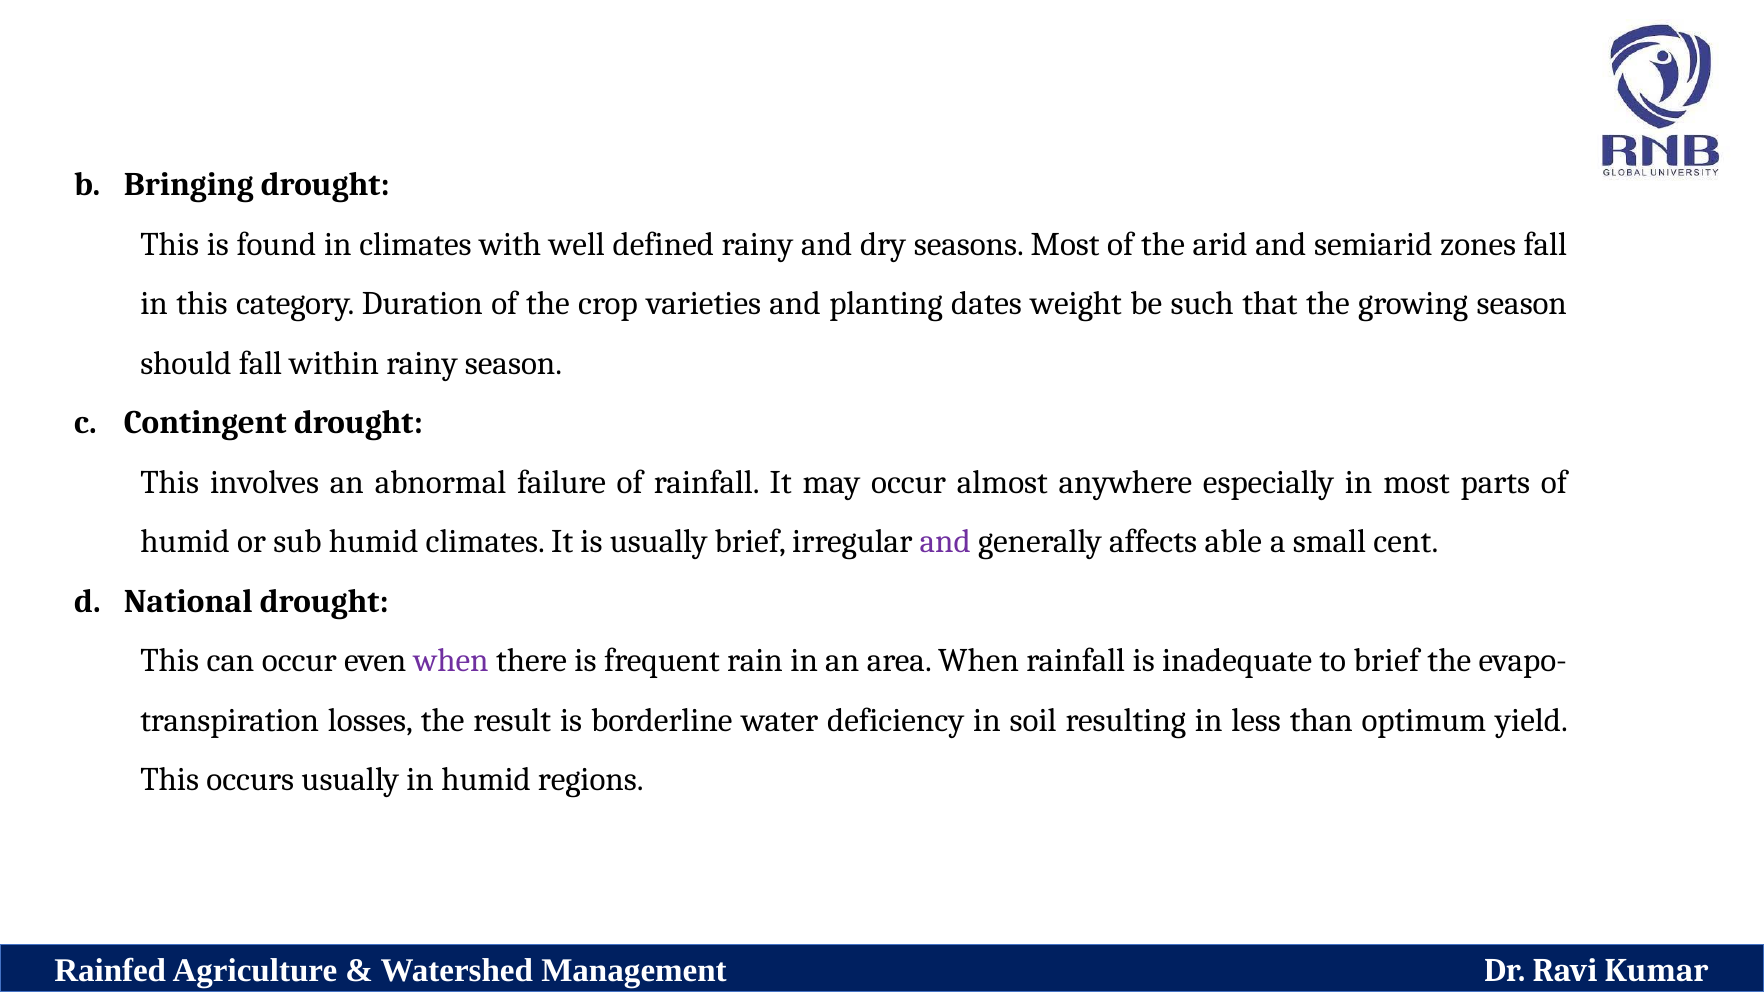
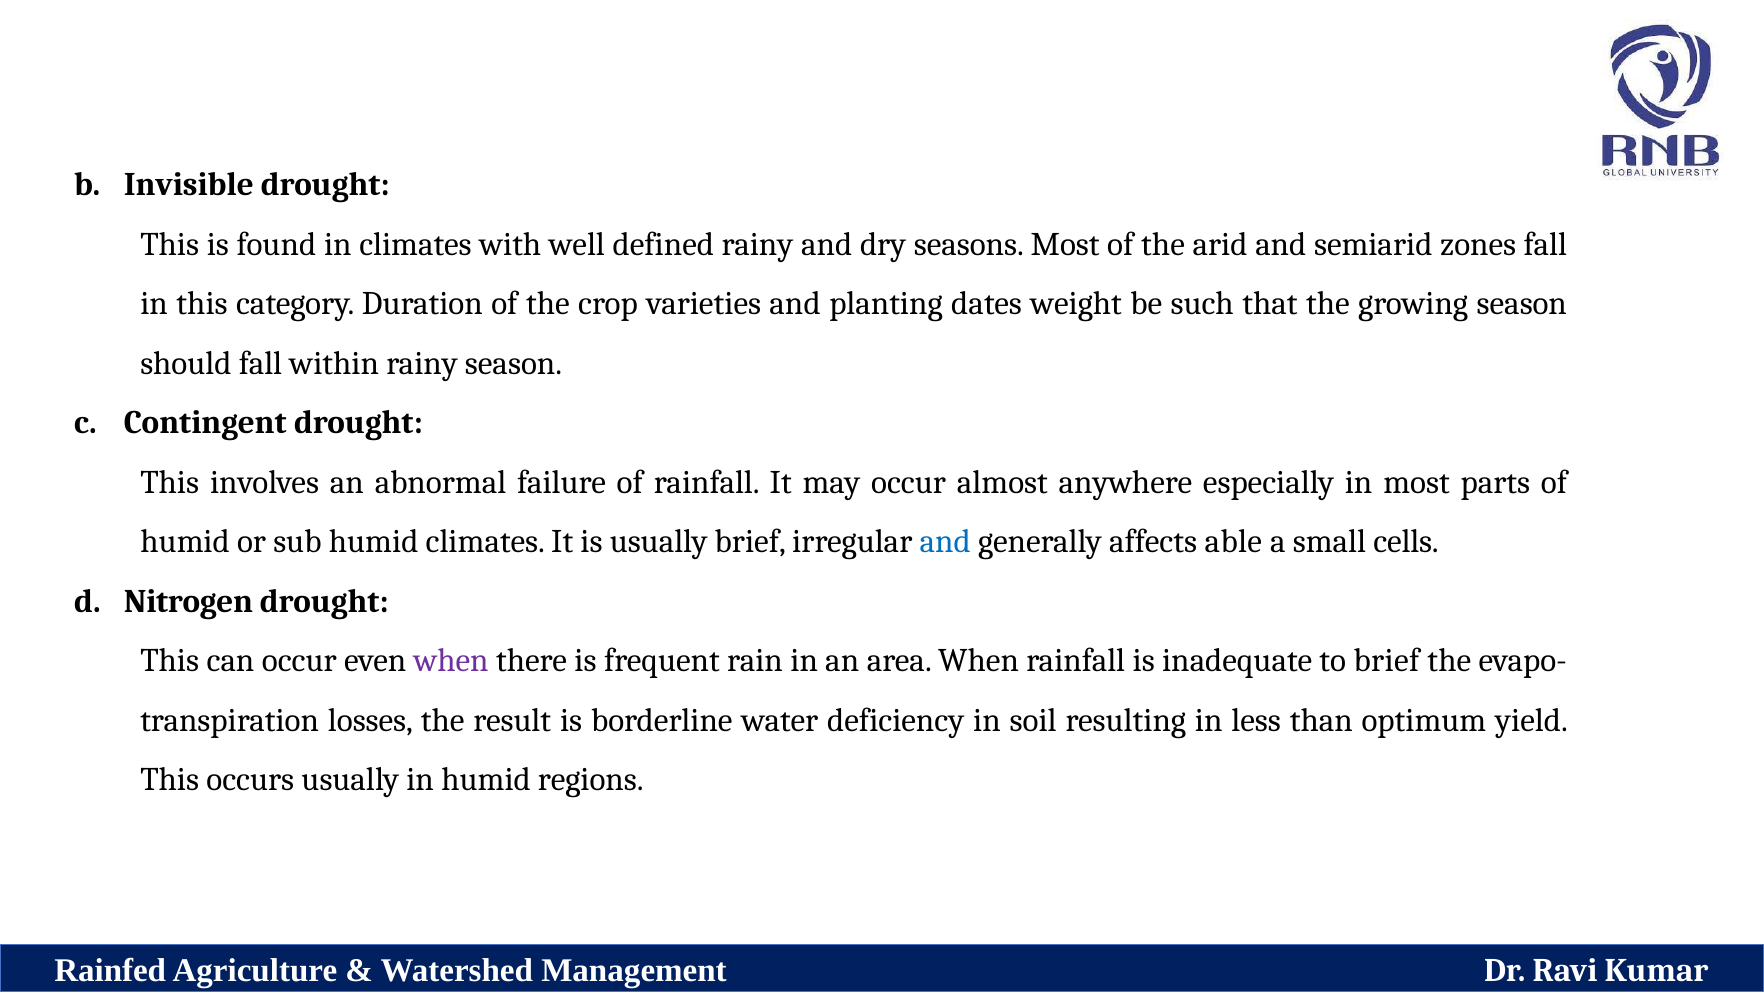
Bringing: Bringing -> Invisible
and at (945, 542) colour: purple -> blue
cent: cent -> cells
National: National -> Nitrogen
